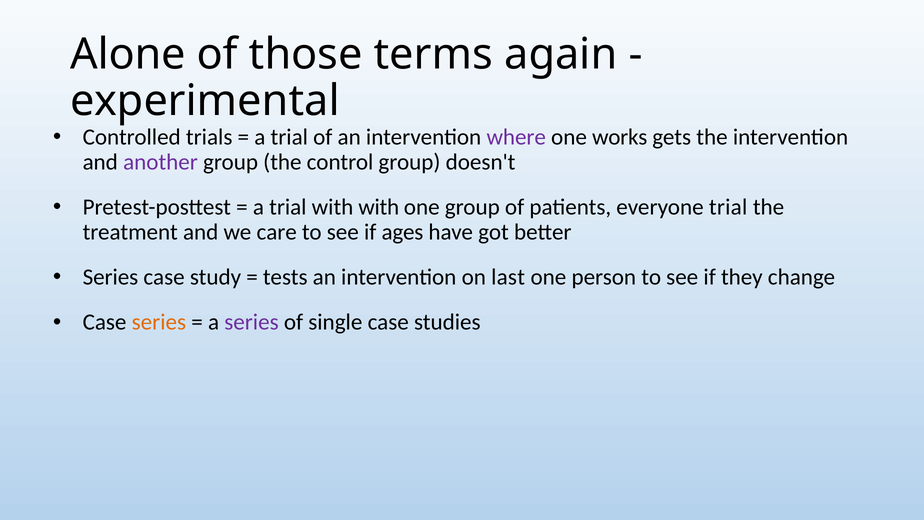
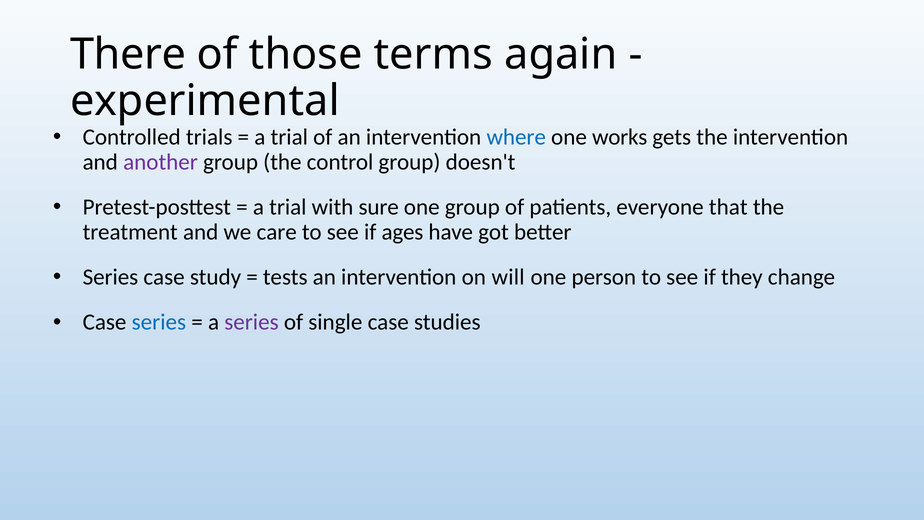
Alone: Alone -> There
where colour: purple -> blue
with with: with -> sure
everyone trial: trial -> that
last: last -> will
series at (159, 322) colour: orange -> blue
